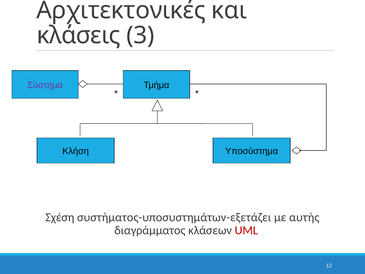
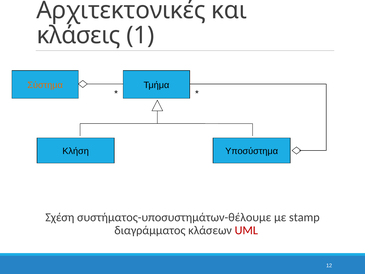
3: 3 -> 1
Σύστημα colour: purple -> orange
συστήματος-υποσυστημάτων-εξετάζει: συστήματος-υποσυστημάτων-εξετάζει -> συστήματος-υποσυστημάτων-θέλουμε
αυτής: αυτής -> stamp
